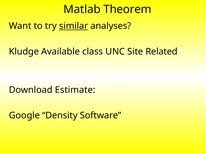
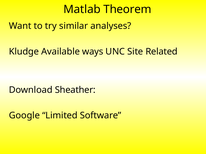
similar underline: present -> none
class: class -> ways
Estimate: Estimate -> Sheather
Density: Density -> Limited
